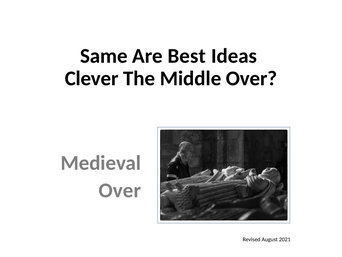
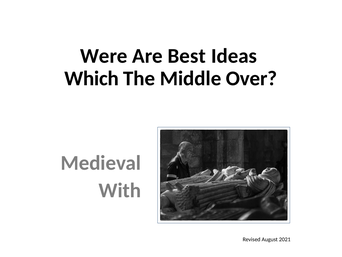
Same: Same -> Were
Clever: Clever -> Which
Over at (120, 190): Over -> With
